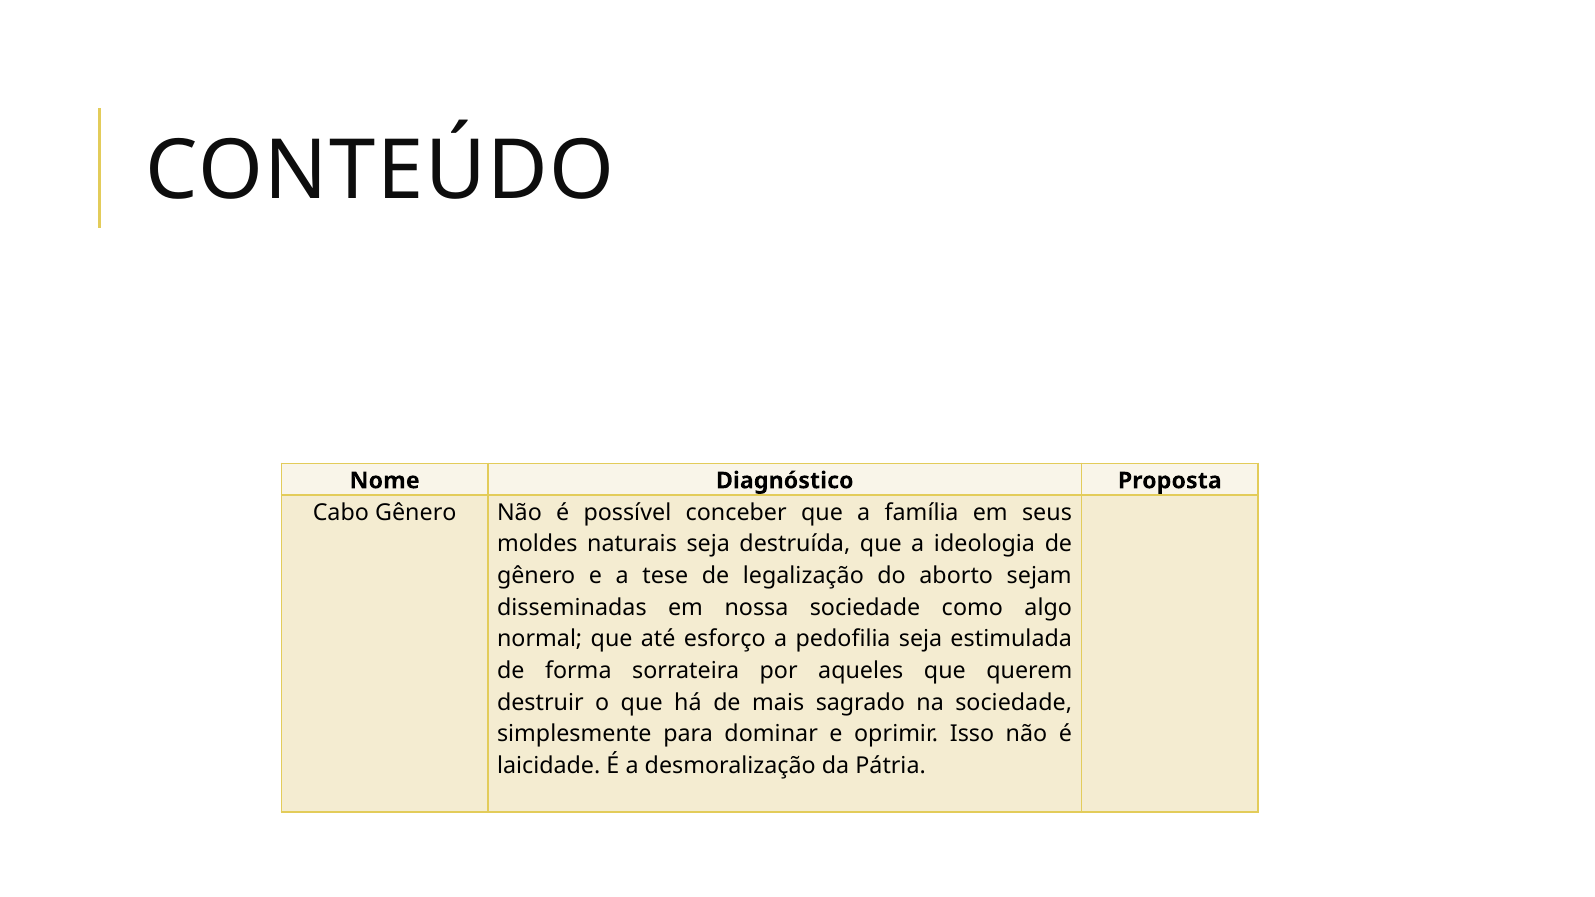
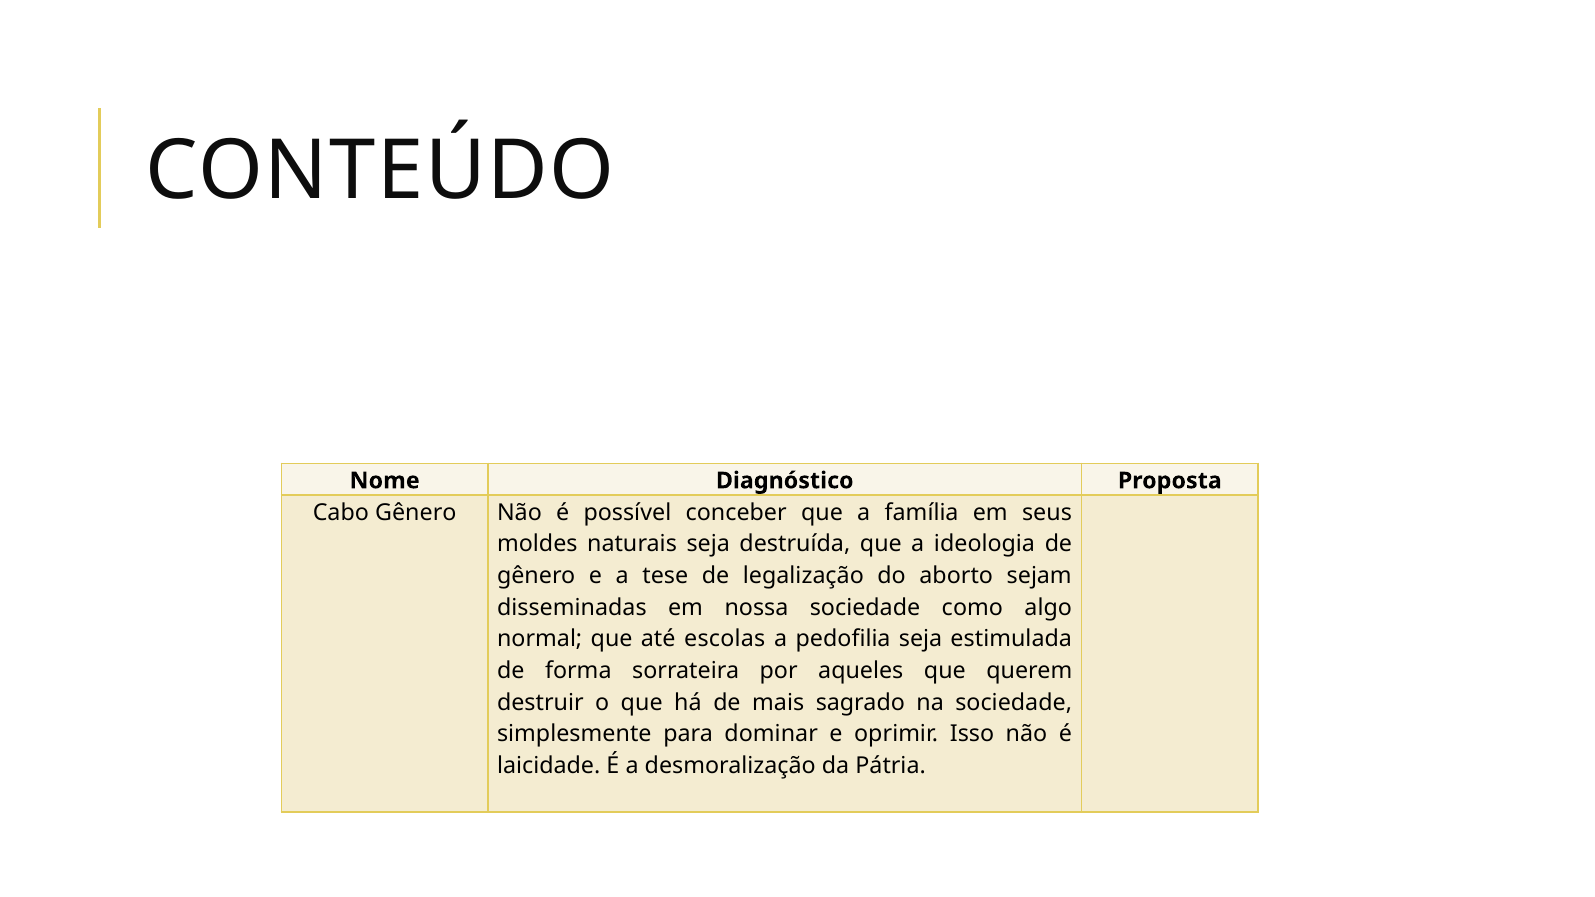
esforço: esforço -> escolas
